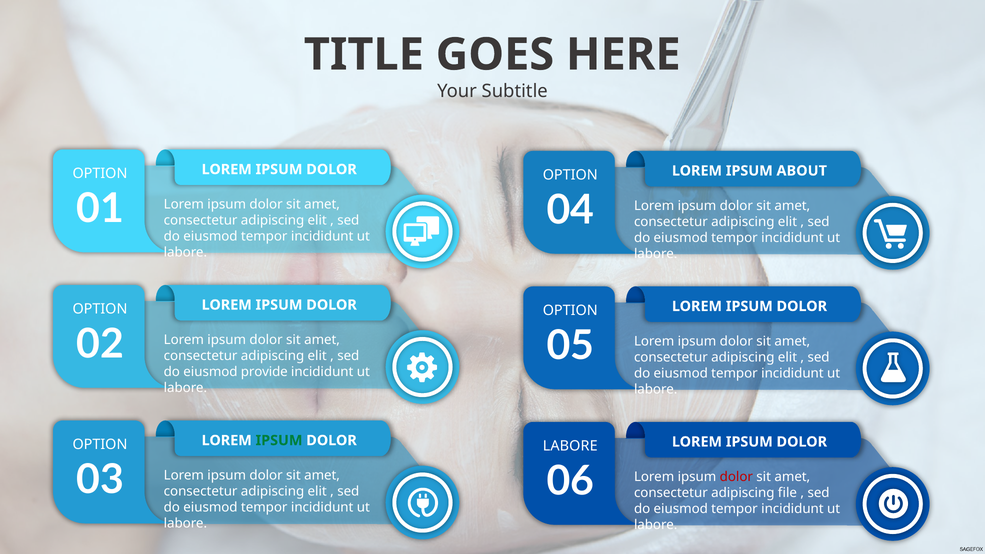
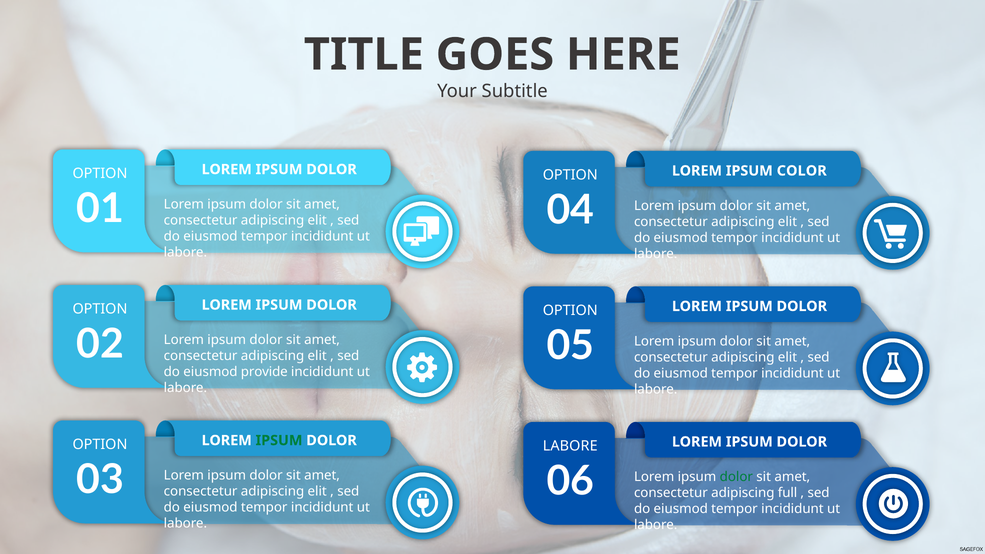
ABOUT: ABOUT -> COLOR
dolor at (736, 477) colour: red -> green
file: file -> full
